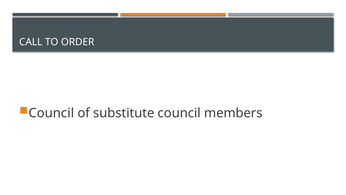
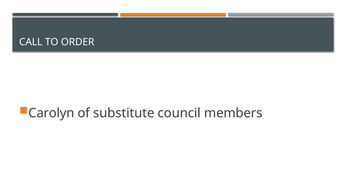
Council at (51, 113): Council -> Carolyn
